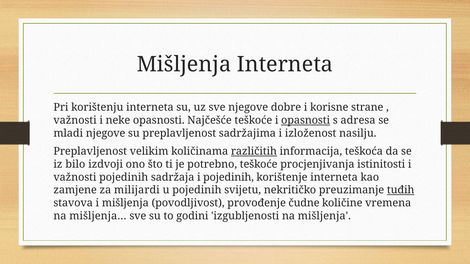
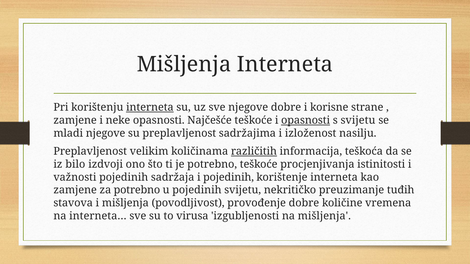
interneta at (150, 108) underline: none -> present
važnosti at (75, 120): važnosti -> zamjene
s adresa: adresa -> svijetu
za milijardi: milijardi -> potrebno
tuđih underline: present -> none
provođenje čudne: čudne -> dobre
mišljenja…: mišljenja… -> interneta…
godini: godini -> virusa
